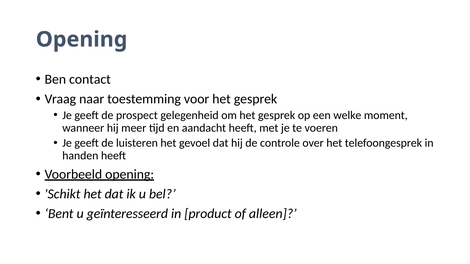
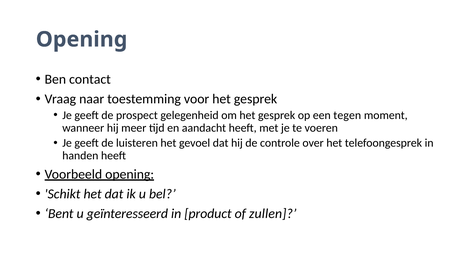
welke: welke -> tegen
alleen: alleen -> zullen
